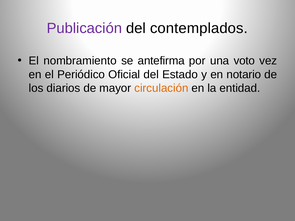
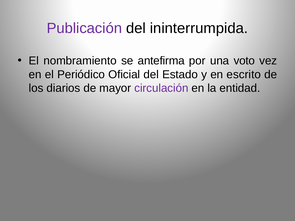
contemplados: contemplados -> ininterrumpida
notario: notario -> escrito
circulación colour: orange -> purple
